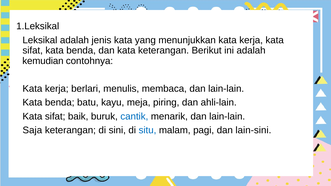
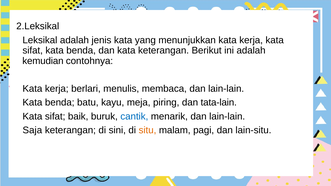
1.Leksikal: 1.Leksikal -> 2.Leksikal
ahli-lain: ahli-lain -> tata-lain
situ colour: blue -> orange
lain-sini: lain-sini -> lain-situ
